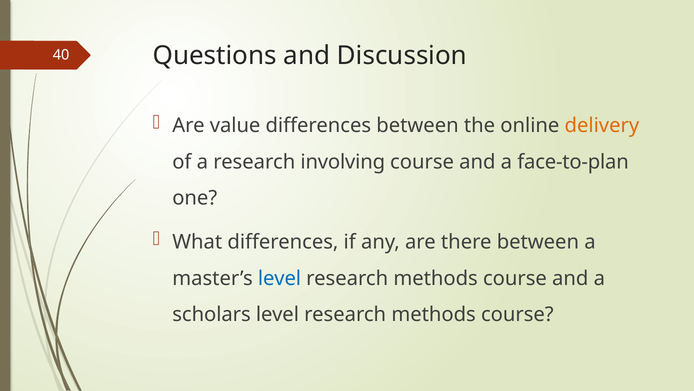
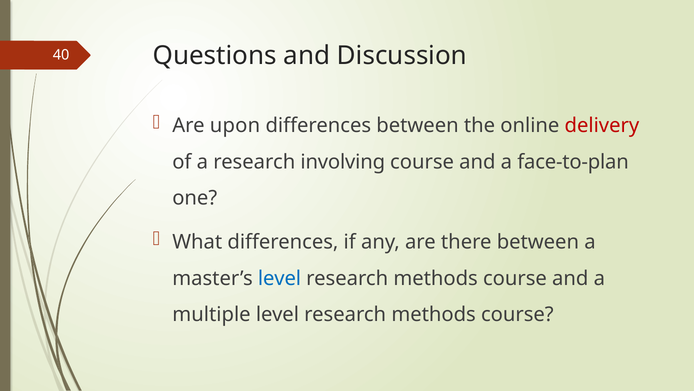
value: value -> upon
delivery colour: orange -> red
scholars: scholars -> multiple
